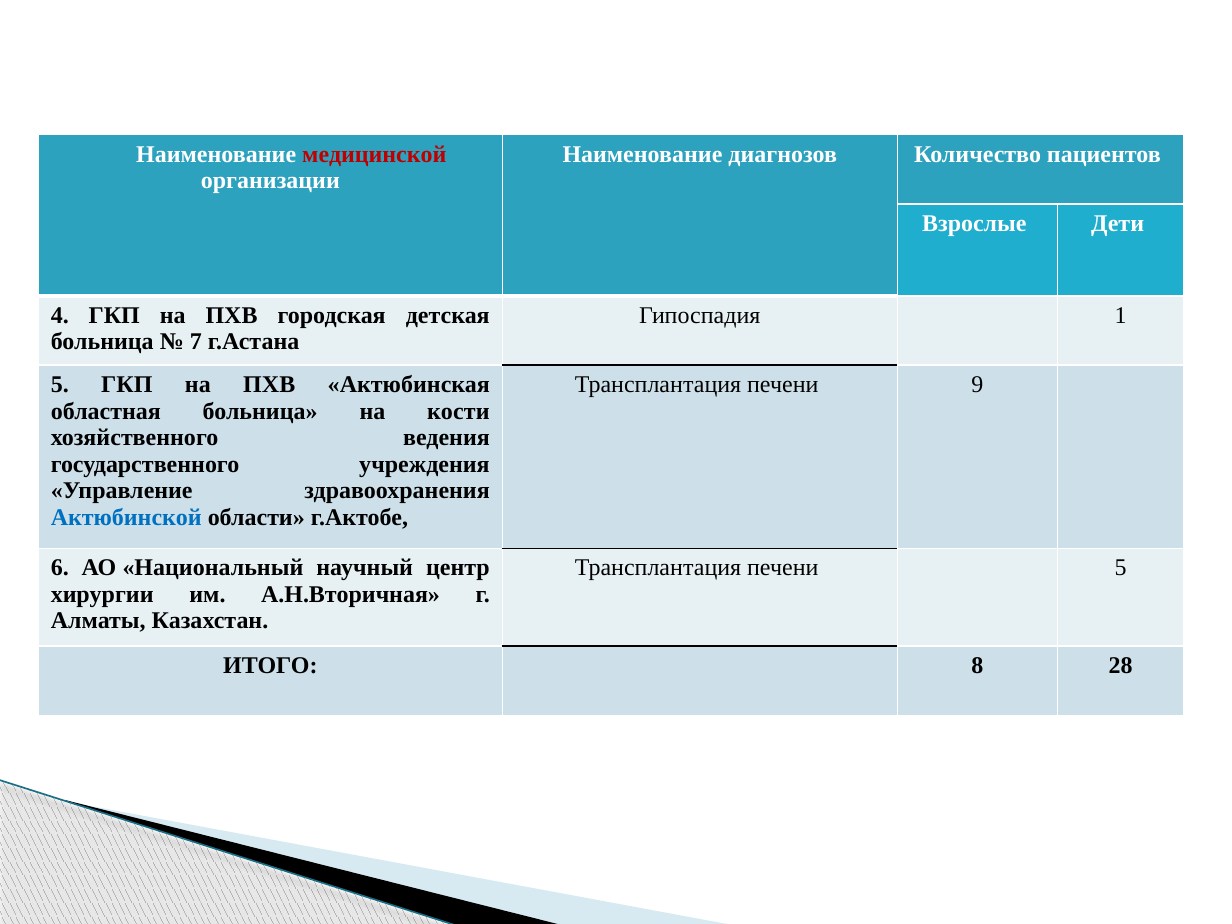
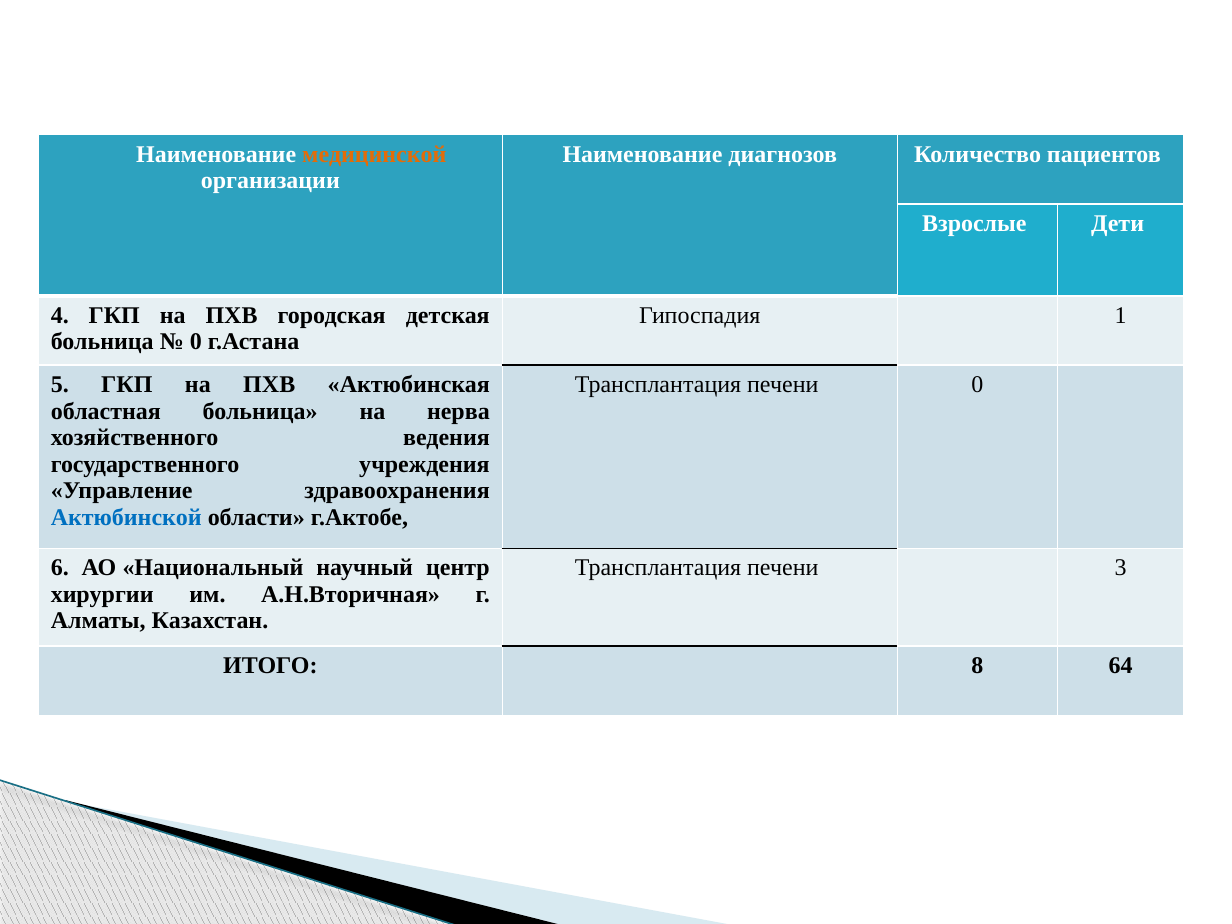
медицинской colour: red -> orange
7 at (196, 342): 7 -> 0
печени 9: 9 -> 0
кости: кости -> нерва
печени 5: 5 -> 3
28: 28 -> 64
